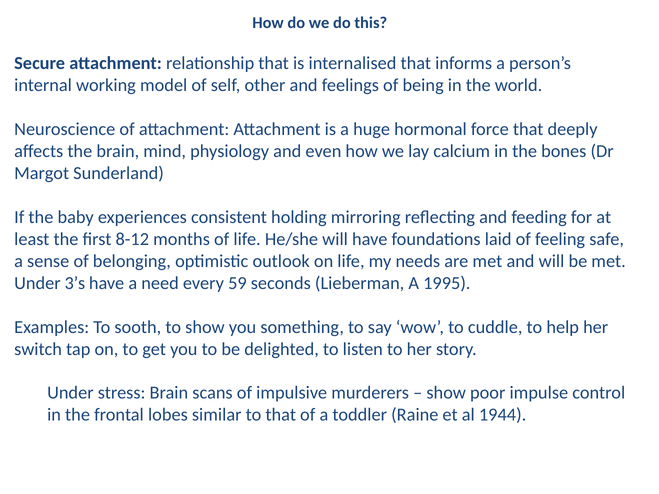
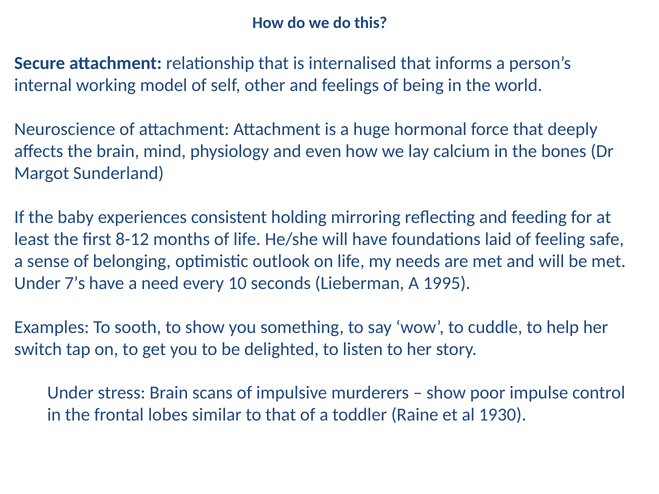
3’s: 3’s -> 7’s
59: 59 -> 10
1944: 1944 -> 1930
